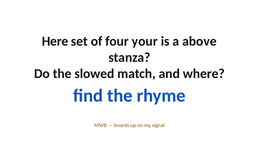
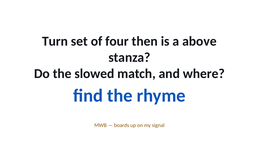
Here: Here -> Turn
your: your -> then
